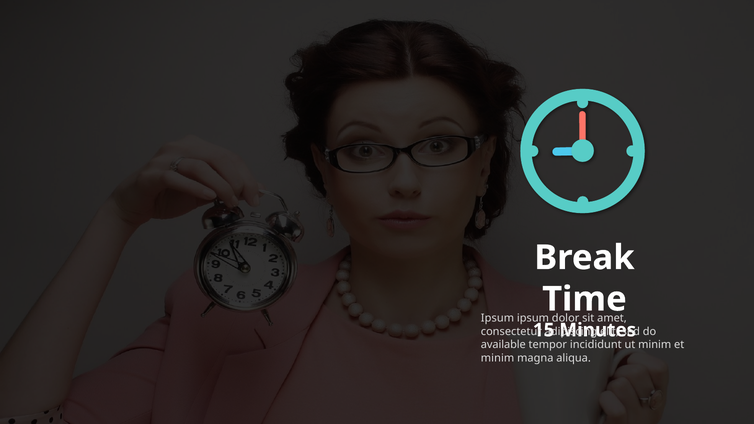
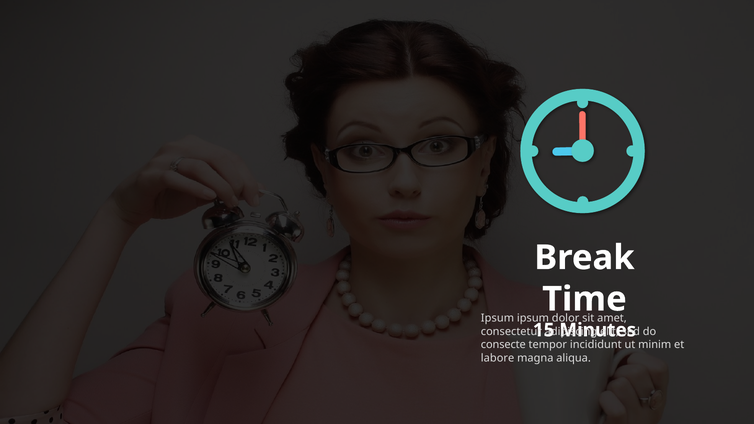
available: available -> consecte
minim at (498, 358): minim -> labore
